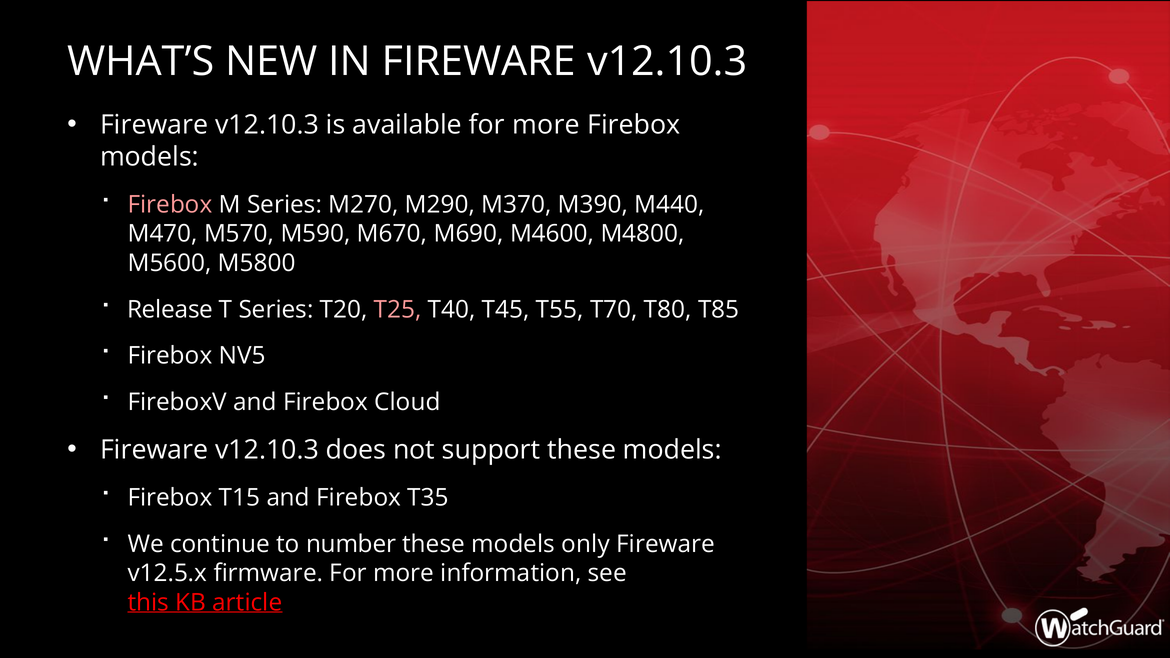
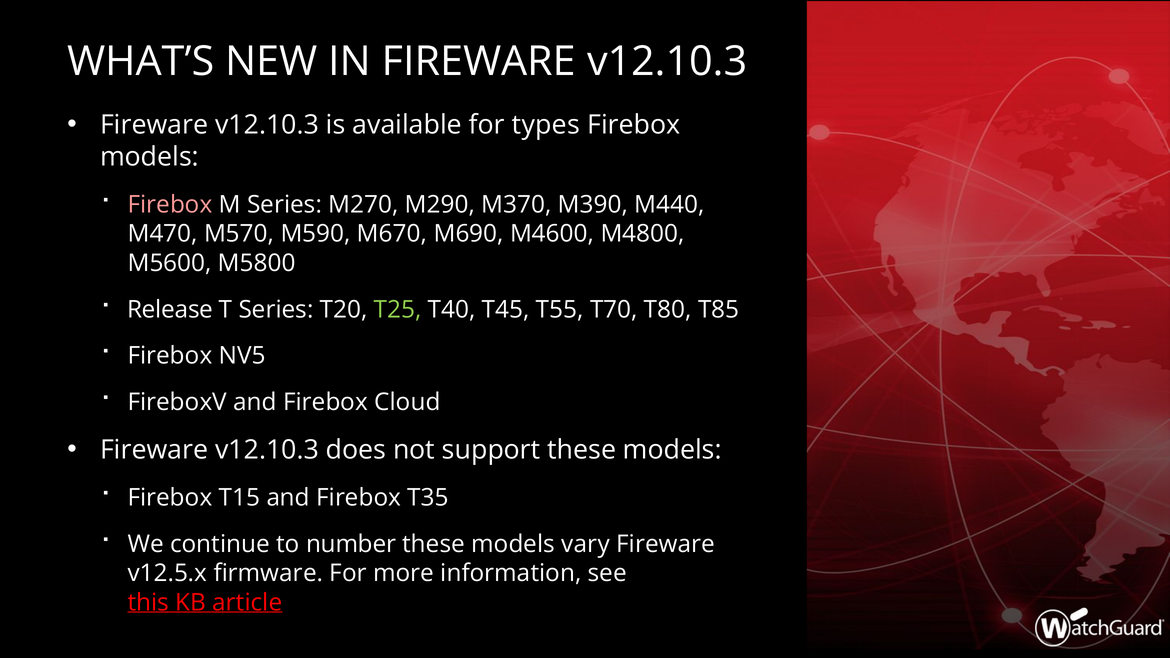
available for more: more -> types
T25 colour: pink -> light green
only: only -> vary
